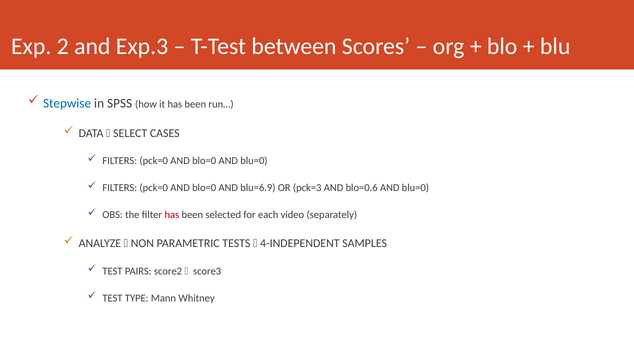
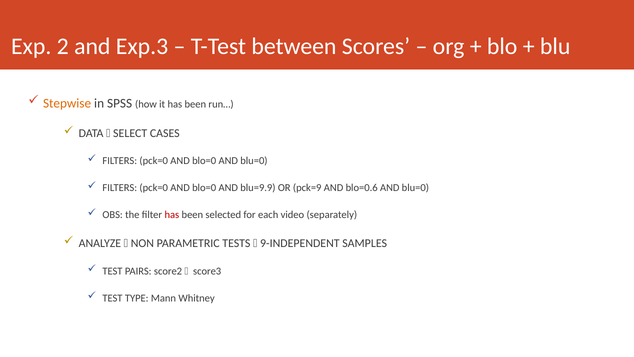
Stepwise colour: blue -> orange
blu=6.9: blu=6.9 -> blu=9.9
pck=3: pck=3 -> pck=9
4-INDEPENDENT: 4-INDEPENDENT -> 9-INDEPENDENT
